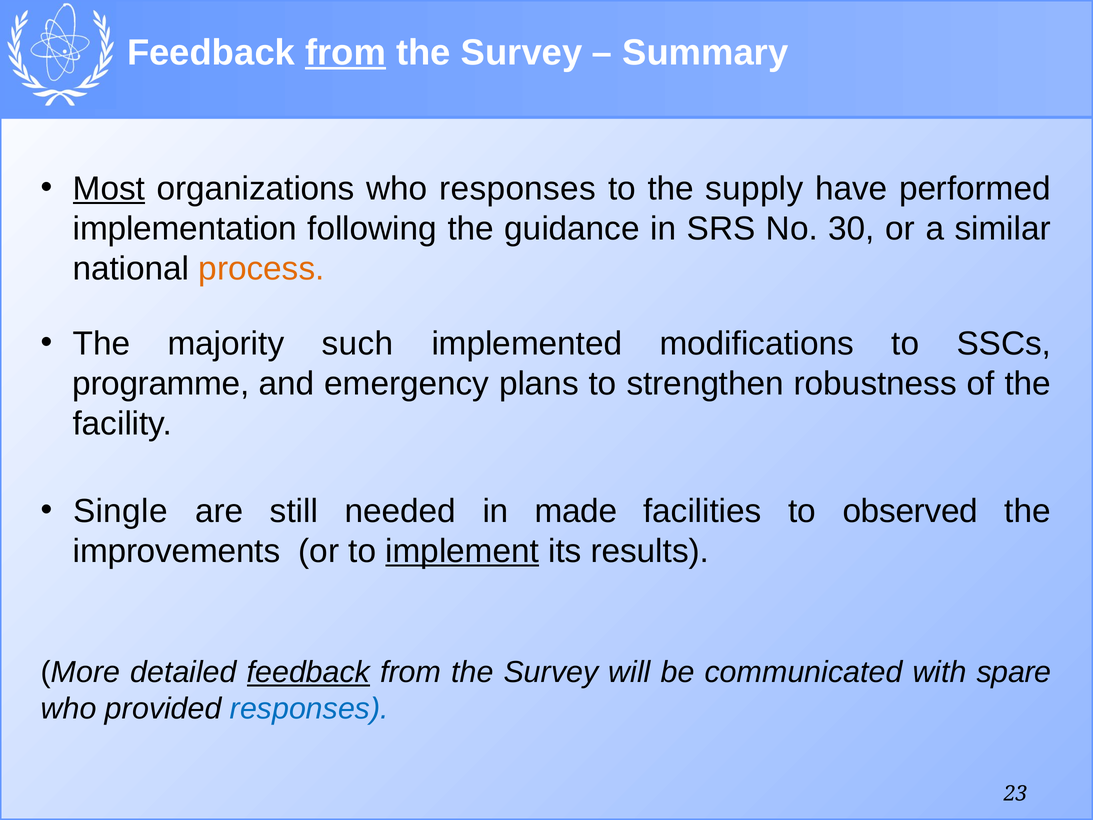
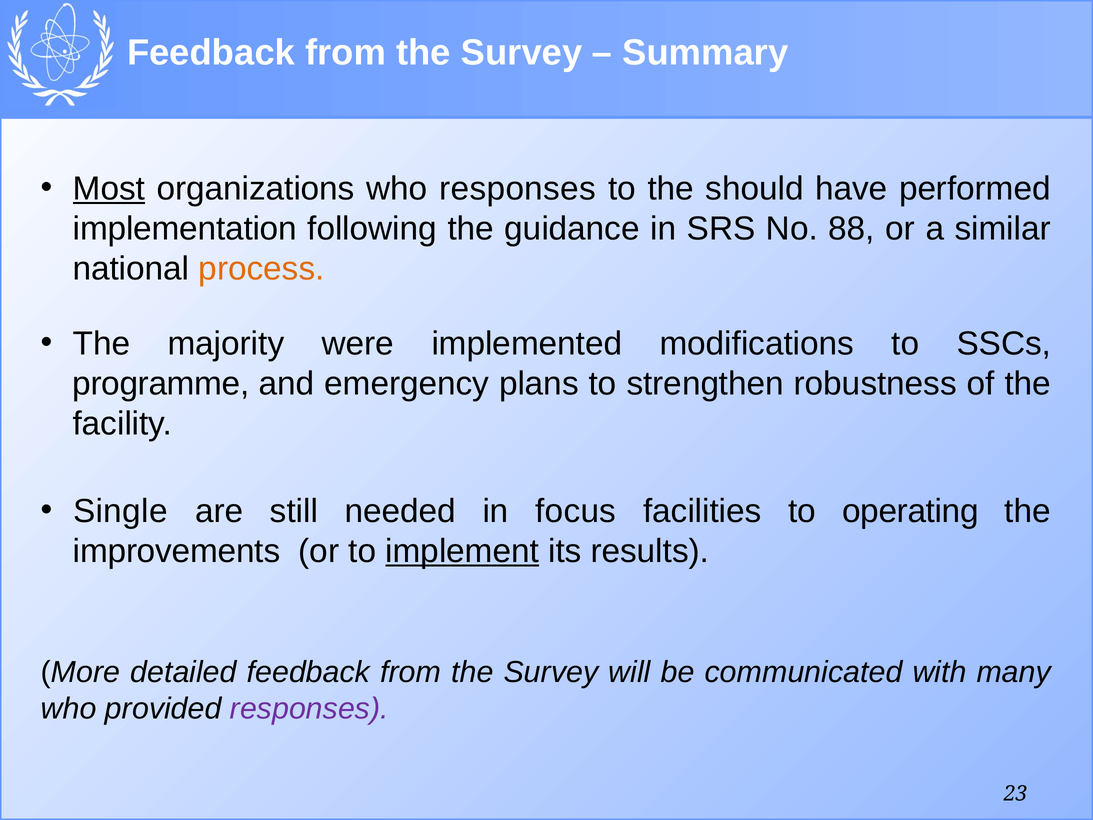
from at (346, 52) underline: present -> none
supply: supply -> should
30: 30 -> 88
such: such -> were
made: made -> focus
observed: observed -> operating
feedback at (309, 672) underline: present -> none
spare: spare -> many
responses at (309, 709) colour: blue -> purple
